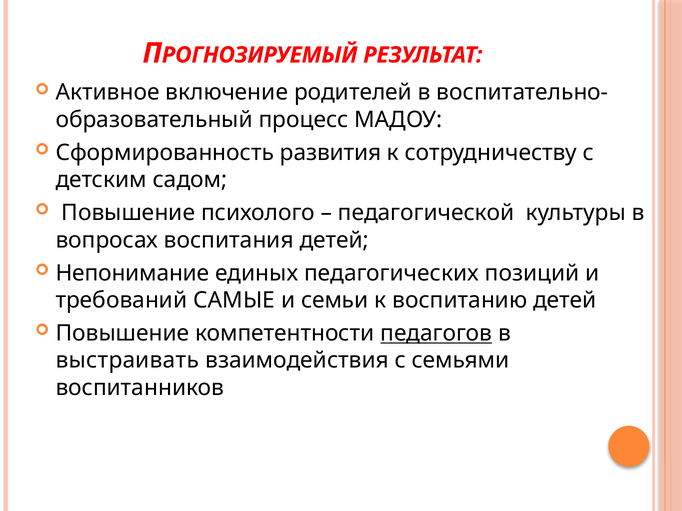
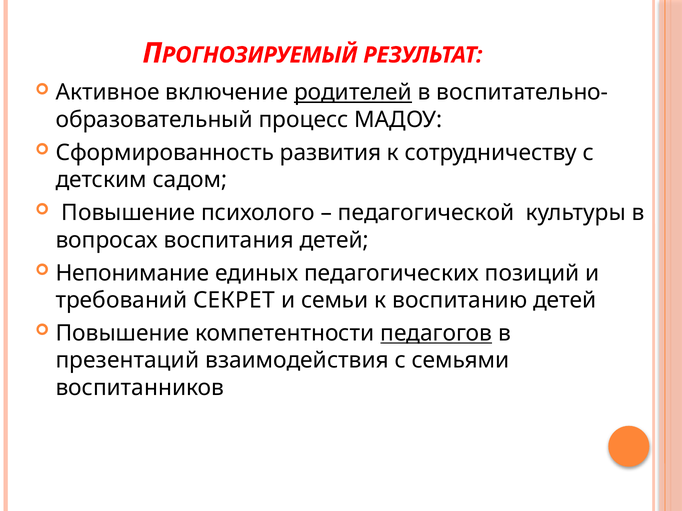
родителей underline: none -> present
САМЫЕ: САМЫЕ -> СЕКРЕТ
выстраивать: выстраивать -> презентаций
